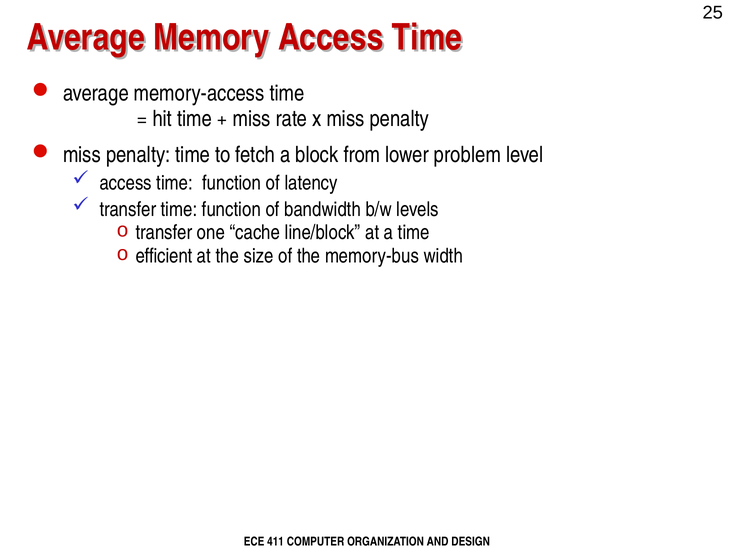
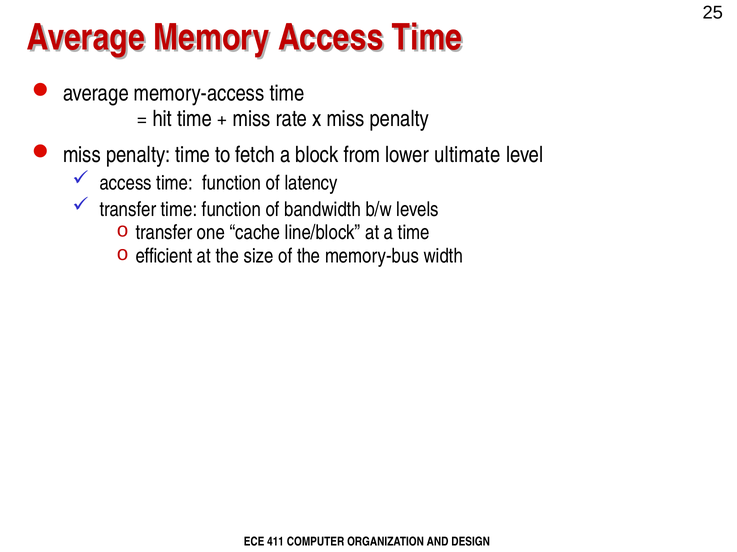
problem: problem -> ultimate
